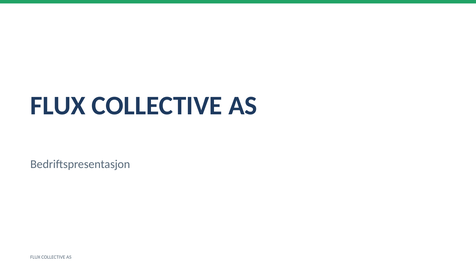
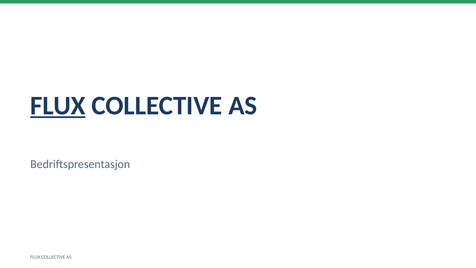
FLUX at (58, 106) underline: none -> present
